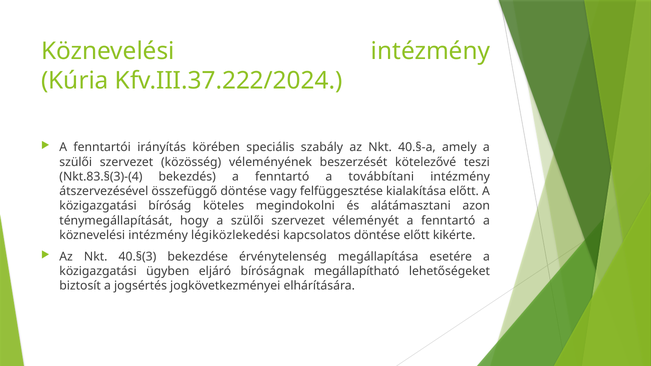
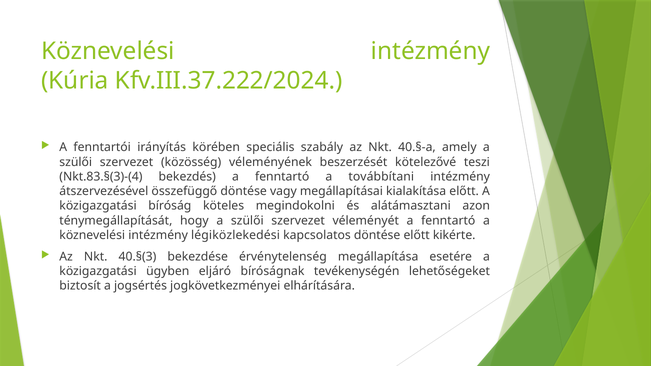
felfüggesztése: felfüggesztése -> megállapításai
megállapítható: megállapítható -> tevékenységén
